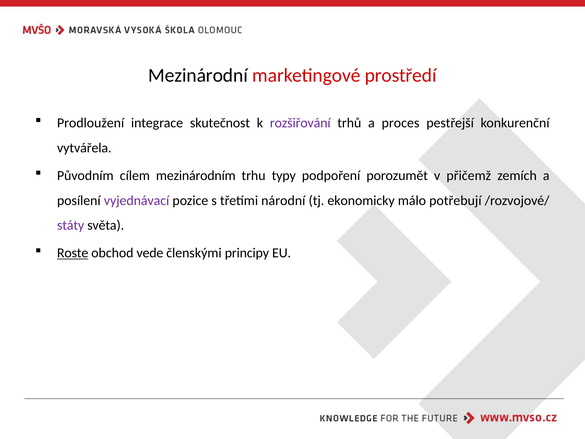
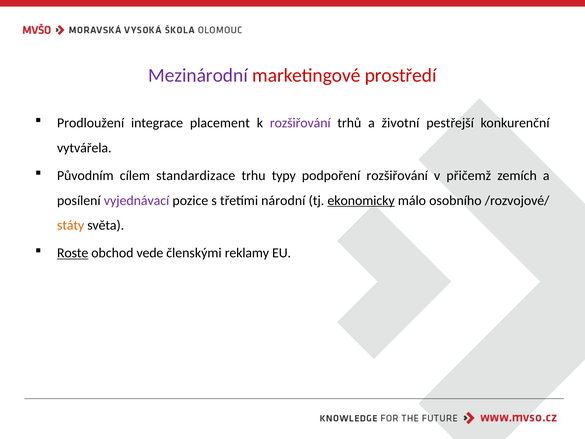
Mezinárodní colour: black -> purple
skutečnost: skutečnost -> placement
proces: proces -> životní
mezinárodním: mezinárodním -> standardizace
podpoření porozumět: porozumět -> rozšiřování
ekonomicky underline: none -> present
potřebují: potřebují -> osobního
státy colour: purple -> orange
principy: principy -> reklamy
